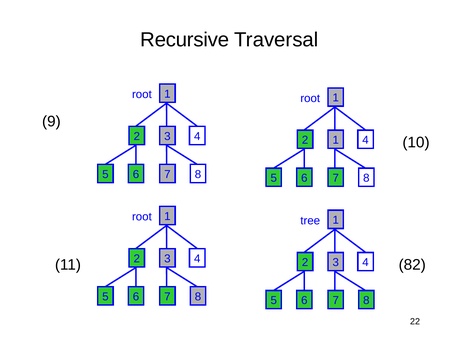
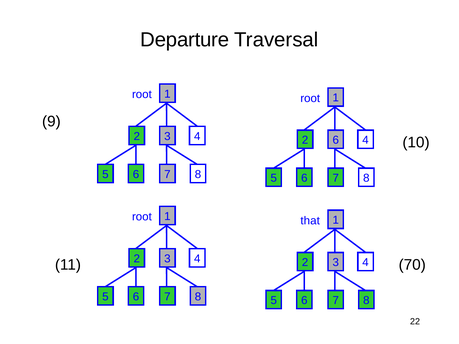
Recursive: Recursive -> Departure
2 1: 1 -> 6
tree: tree -> that
82: 82 -> 70
